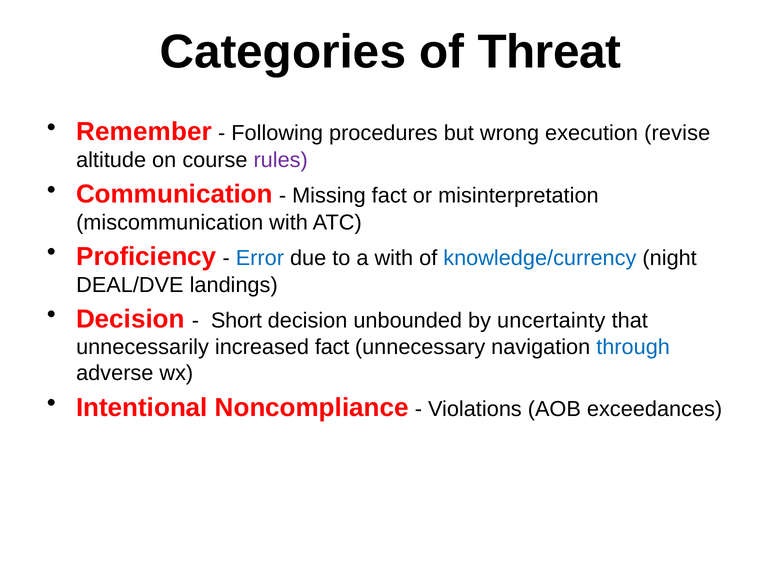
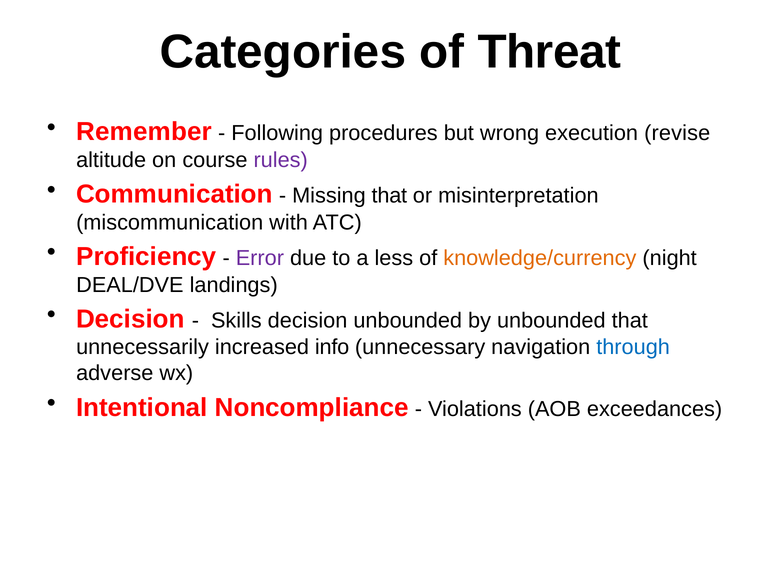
Missing fact: fact -> that
Error colour: blue -> purple
a with: with -> less
knowledge/currency colour: blue -> orange
Short: Short -> Skills
by uncertainty: uncertainty -> unbounded
increased fact: fact -> info
